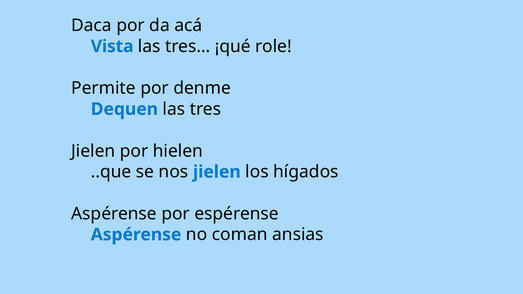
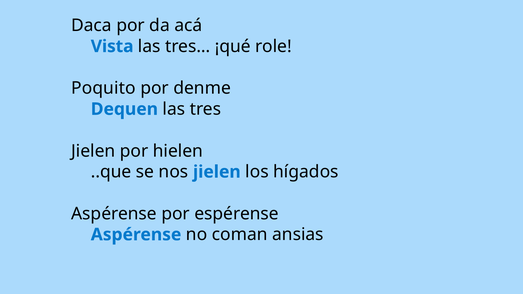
Permite: Permite -> Poquito
